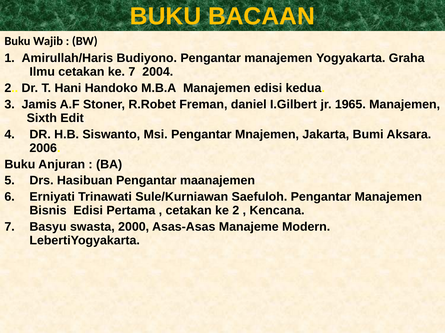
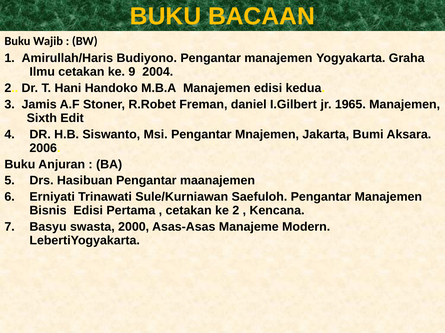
ke 7: 7 -> 9
